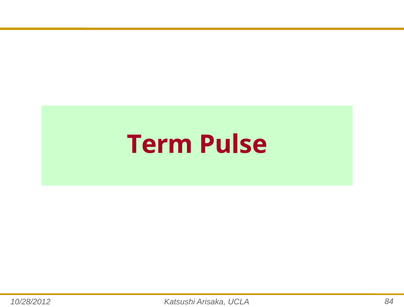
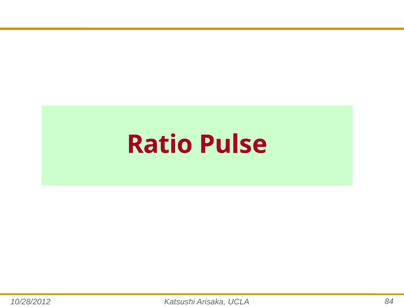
Term: Term -> Ratio
